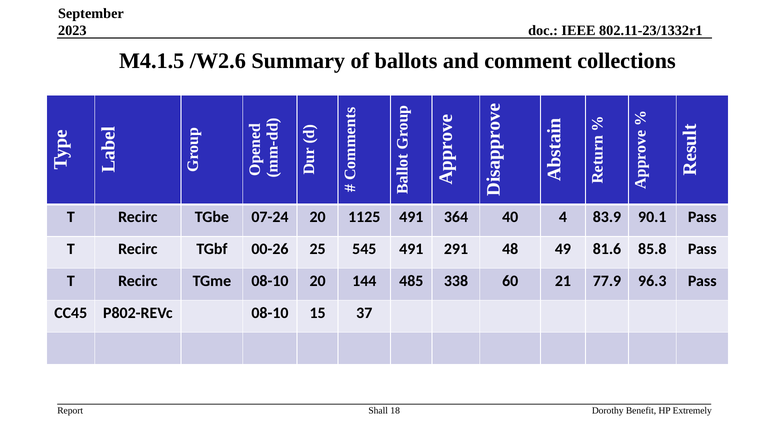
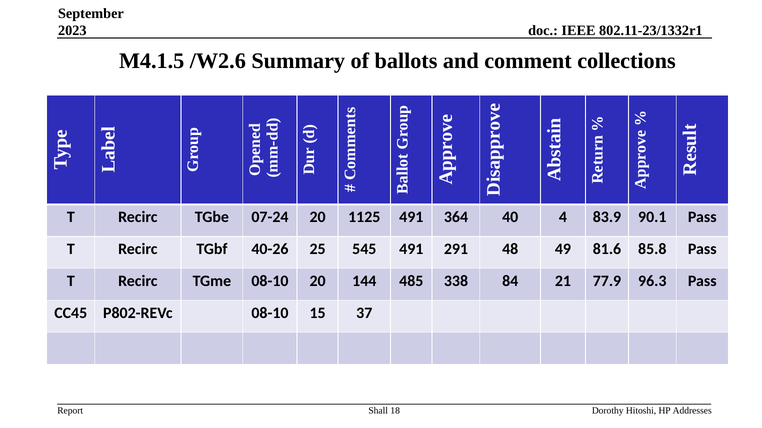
00-26: 00-26 -> 40-26
60: 60 -> 84
Benefit: Benefit -> Hitoshi
Extremely: Extremely -> Addresses
